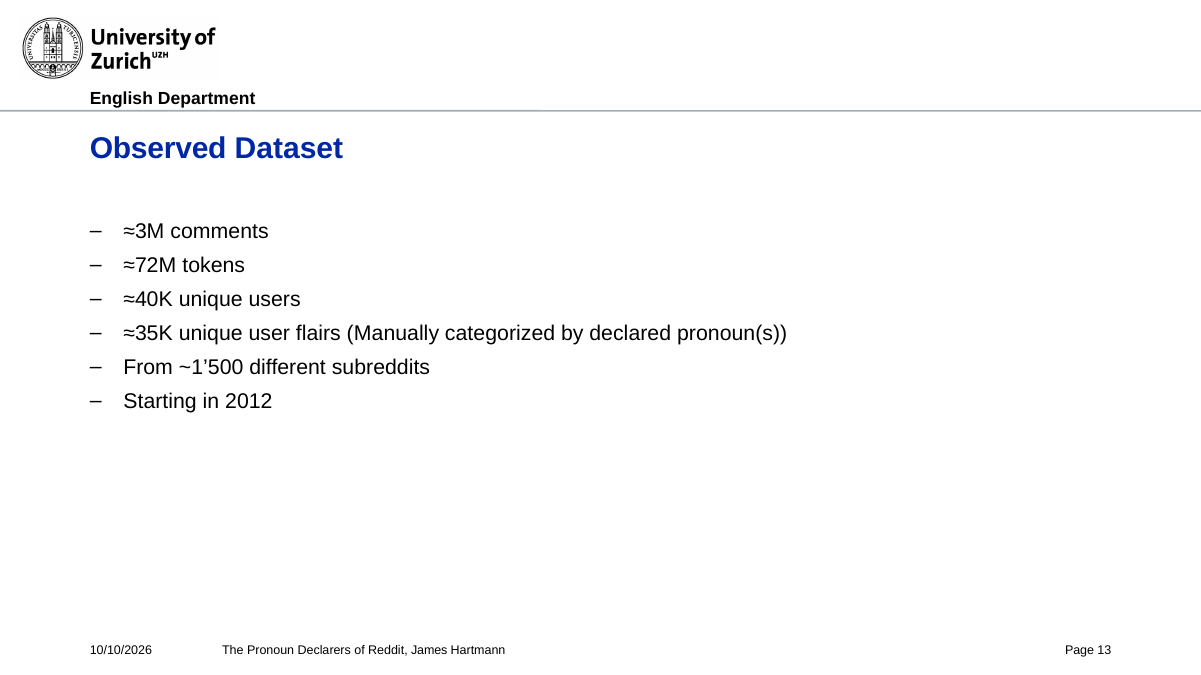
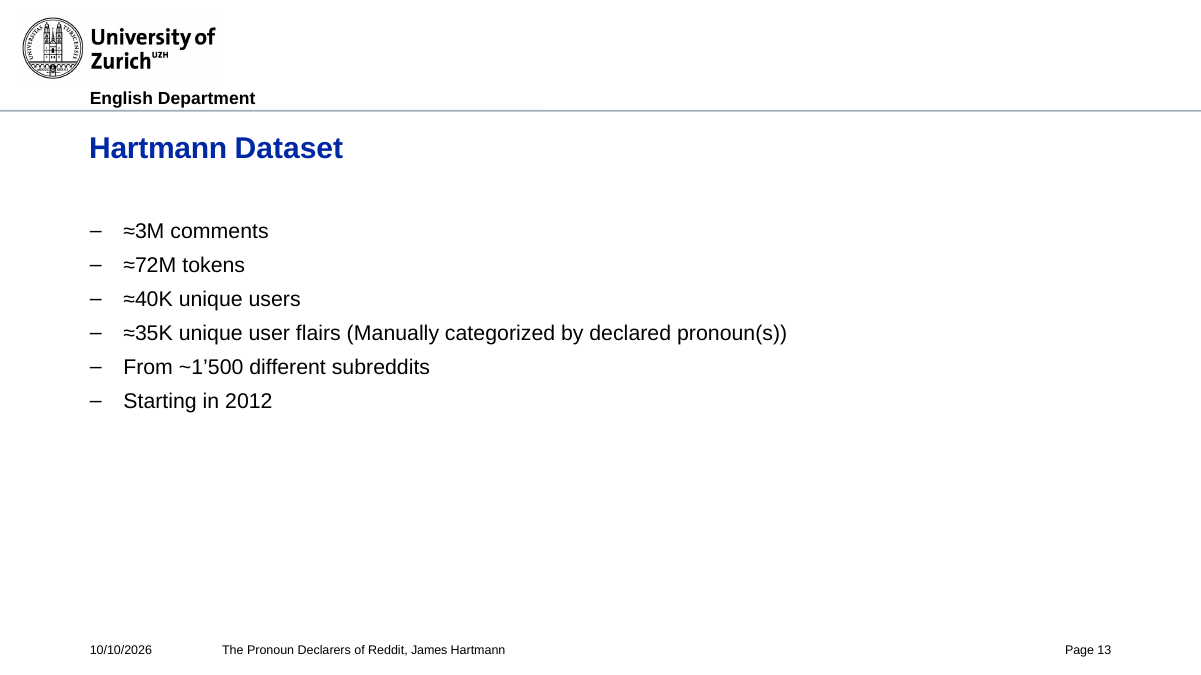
Observed at (158, 149): Observed -> Hartmann
